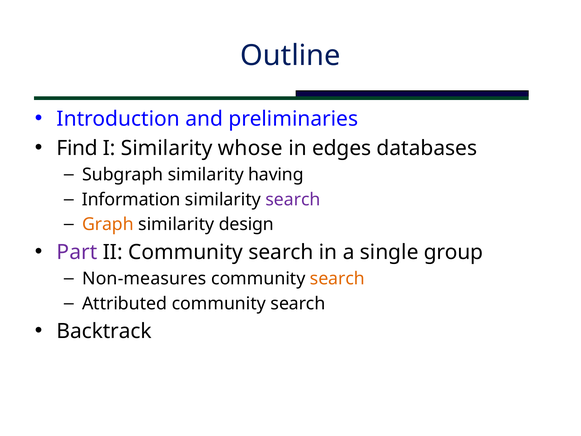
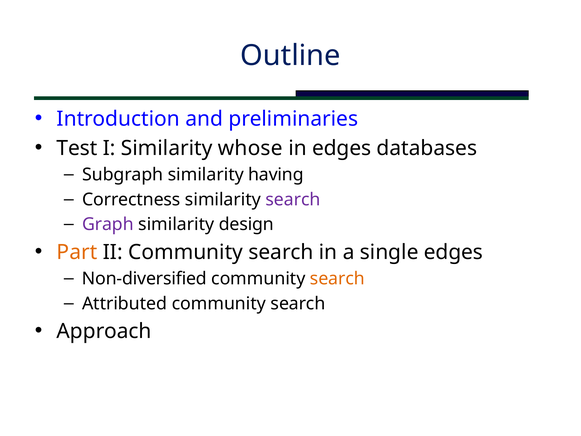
Find: Find -> Test
Information: Information -> Correctness
Graph colour: orange -> purple
Part colour: purple -> orange
single group: group -> edges
Non-measures: Non-measures -> Non-diversified
Backtrack: Backtrack -> Approach
